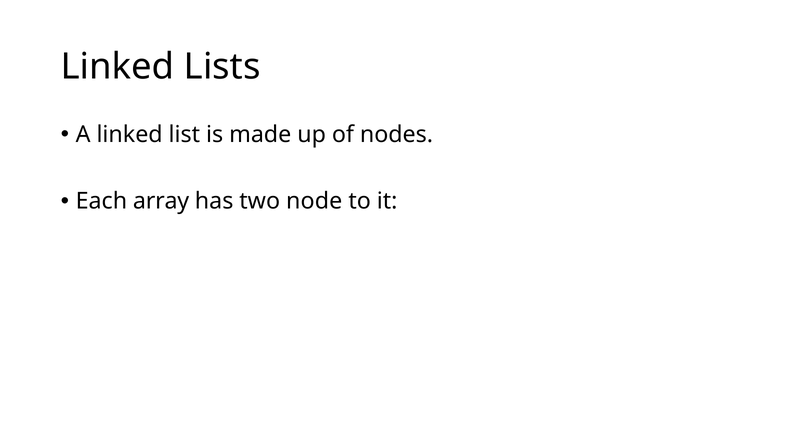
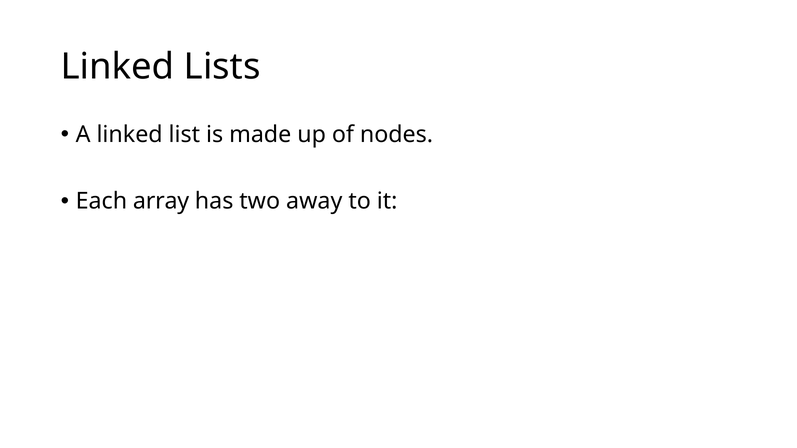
node: node -> away
